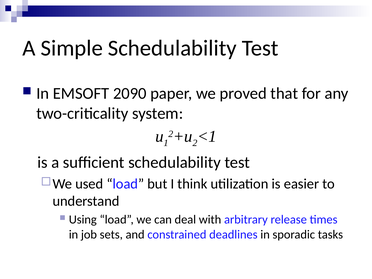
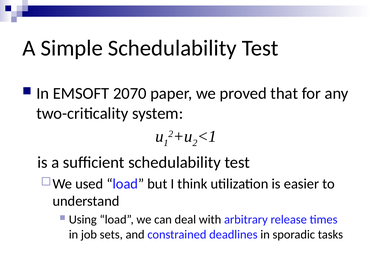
2090: 2090 -> 2070
